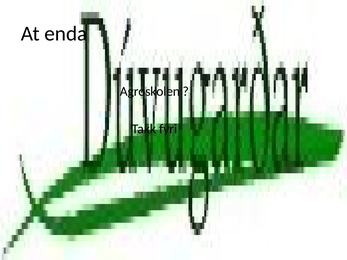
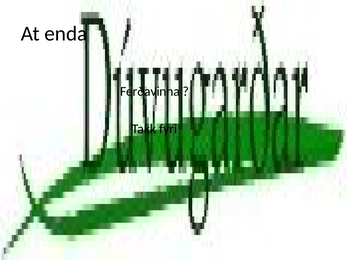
Agroskolen: Agroskolen -> Ferðavinna
